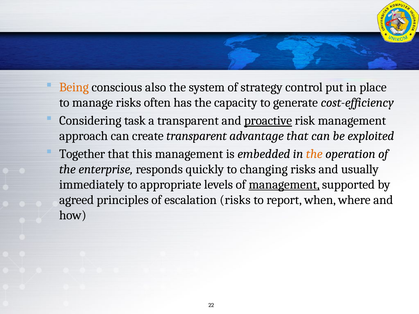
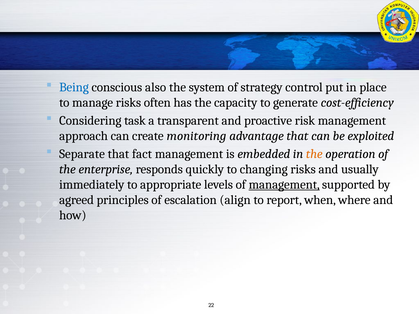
Being colour: orange -> blue
proactive underline: present -> none
create transparent: transparent -> monitoring
Together: Together -> Separate
this: this -> fact
escalation risks: risks -> align
